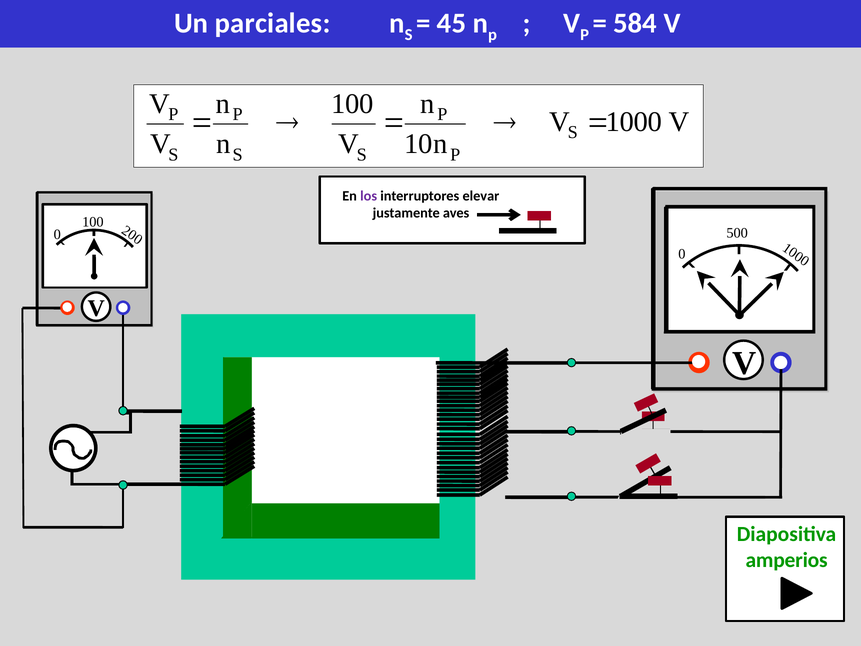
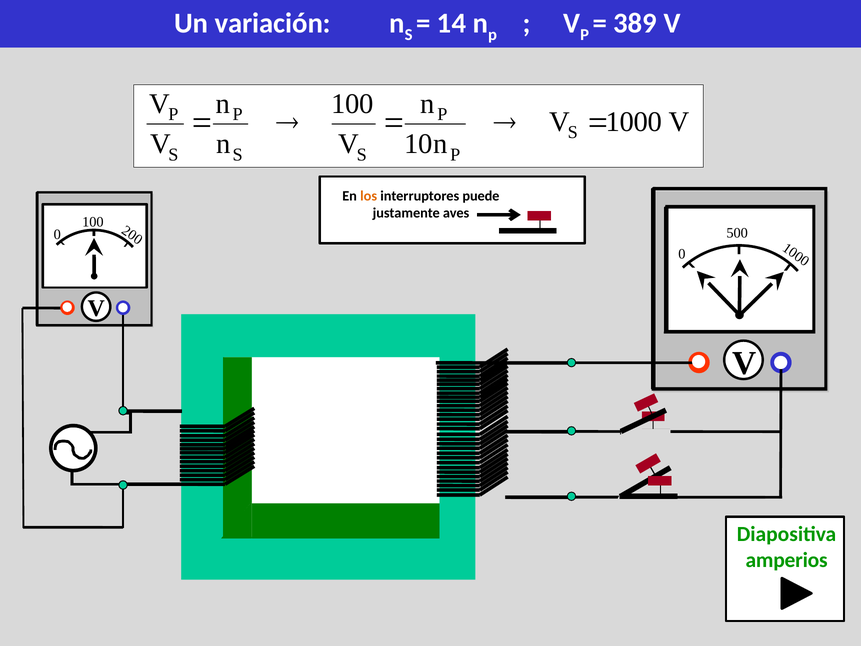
parciales: parciales -> variación
45: 45 -> 14
584: 584 -> 389
los colour: purple -> orange
elevar: elevar -> puede
